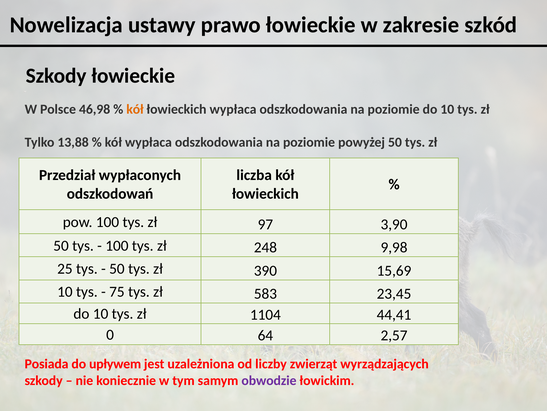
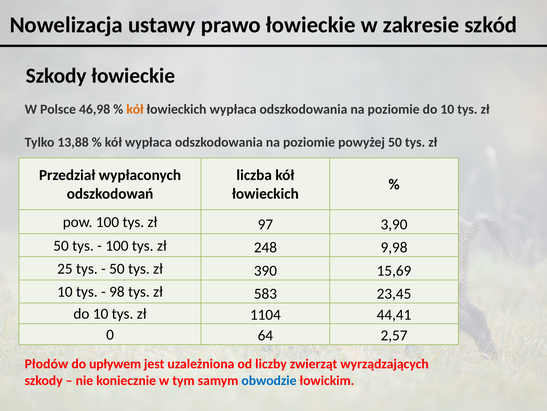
75: 75 -> 98
Posiada: Posiada -> Płodów
obwodzie colour: purple -> blue
